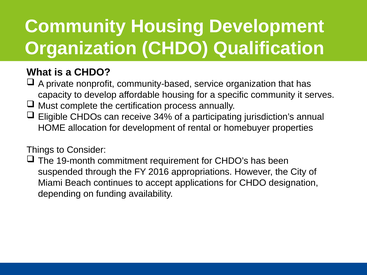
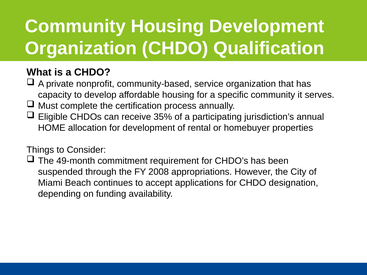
34%: 34% -> 35%
19-month: 19-month -> 49-month
2016: 2016 -> 2008
